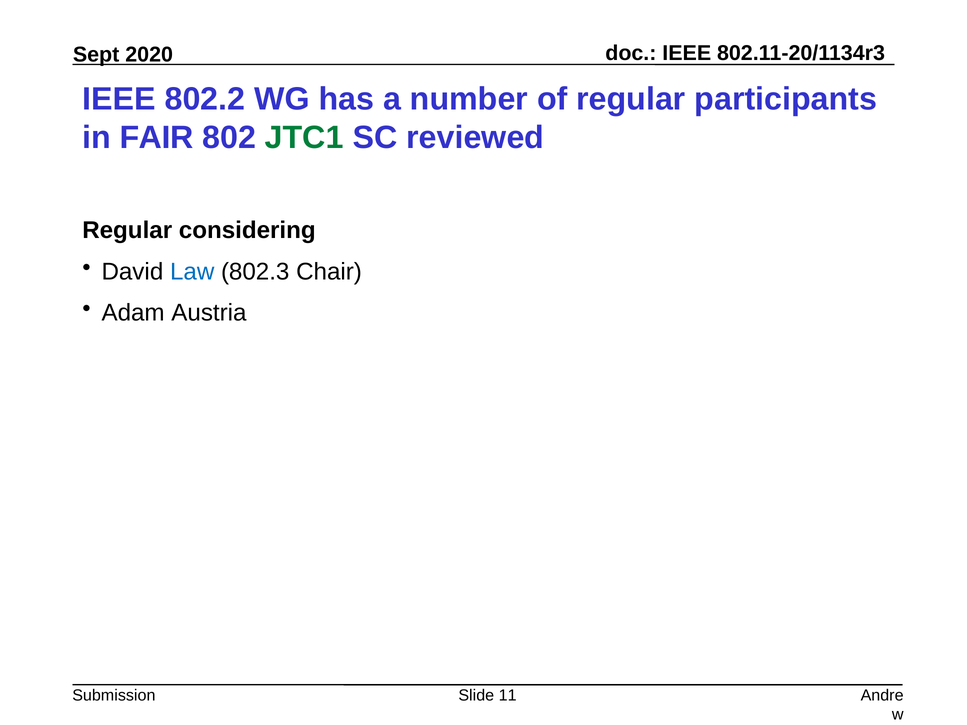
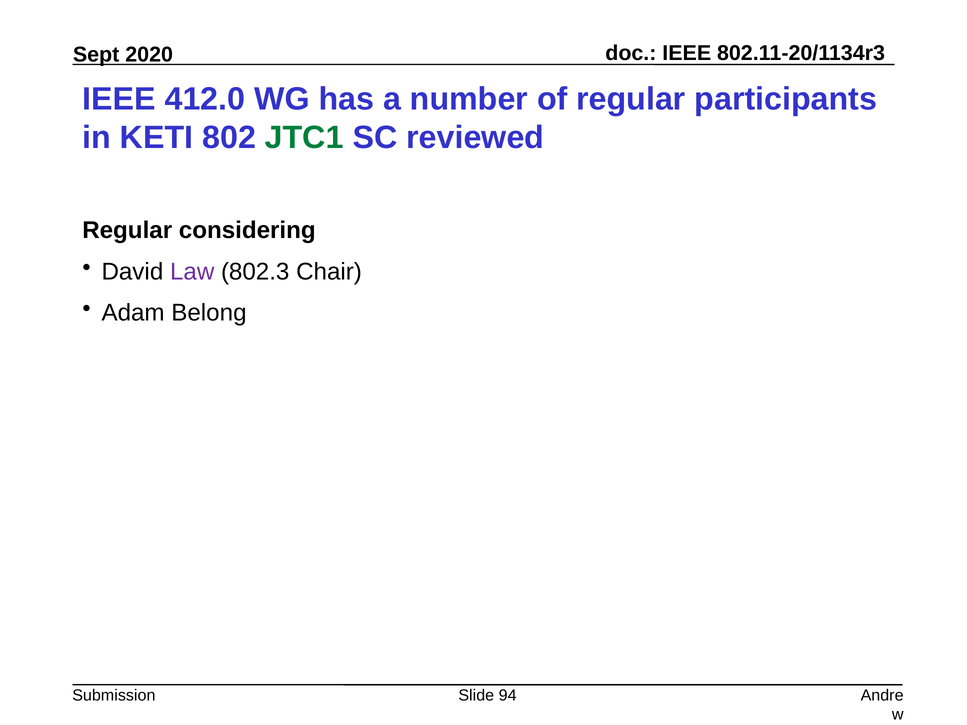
802.2: 802.2 -> 412.0
FAIR: FAIR -> KETI
Law colour: blue -> purple
Austria: Austria -> Belong
11: 11 -> 94
